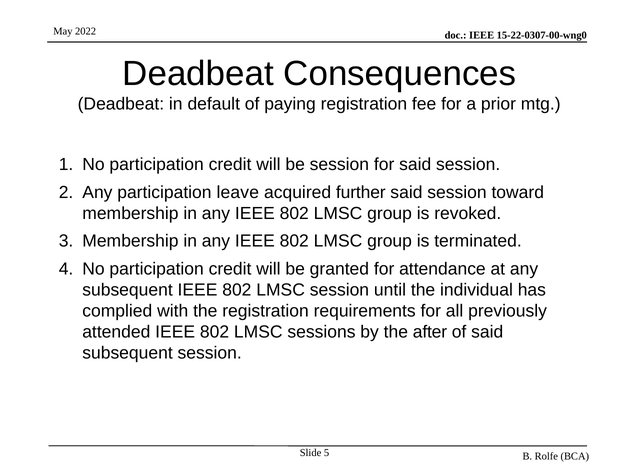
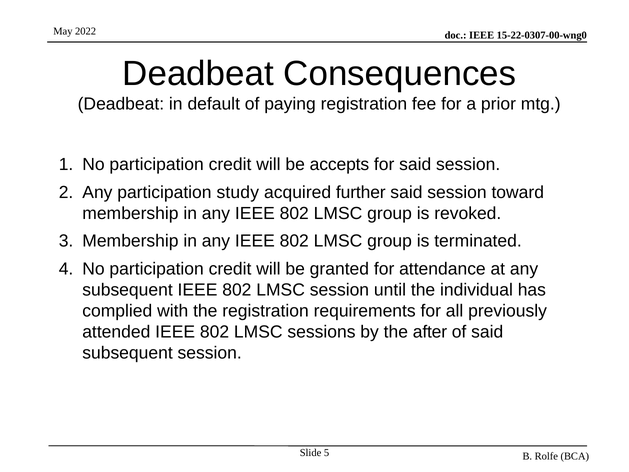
be session: session -> accepts
leave: leave -> study
